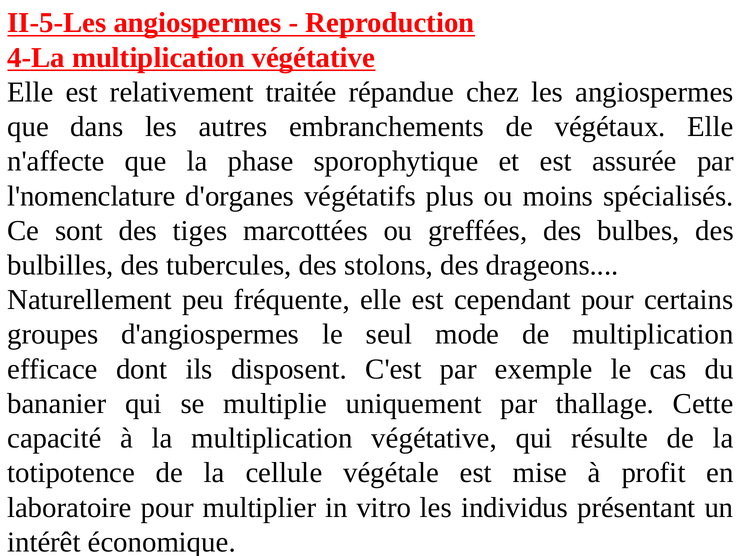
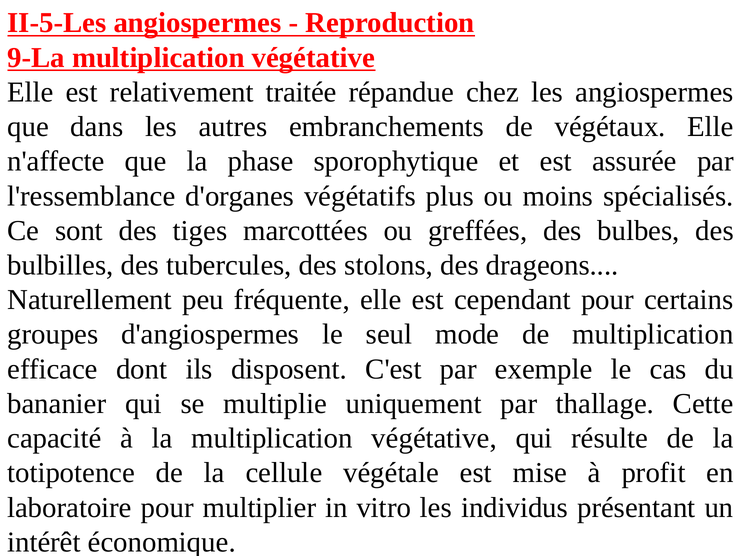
4-La: 4-La -> 9-La
l'nomenclature: l'nomenclature -> l'ressemblance
